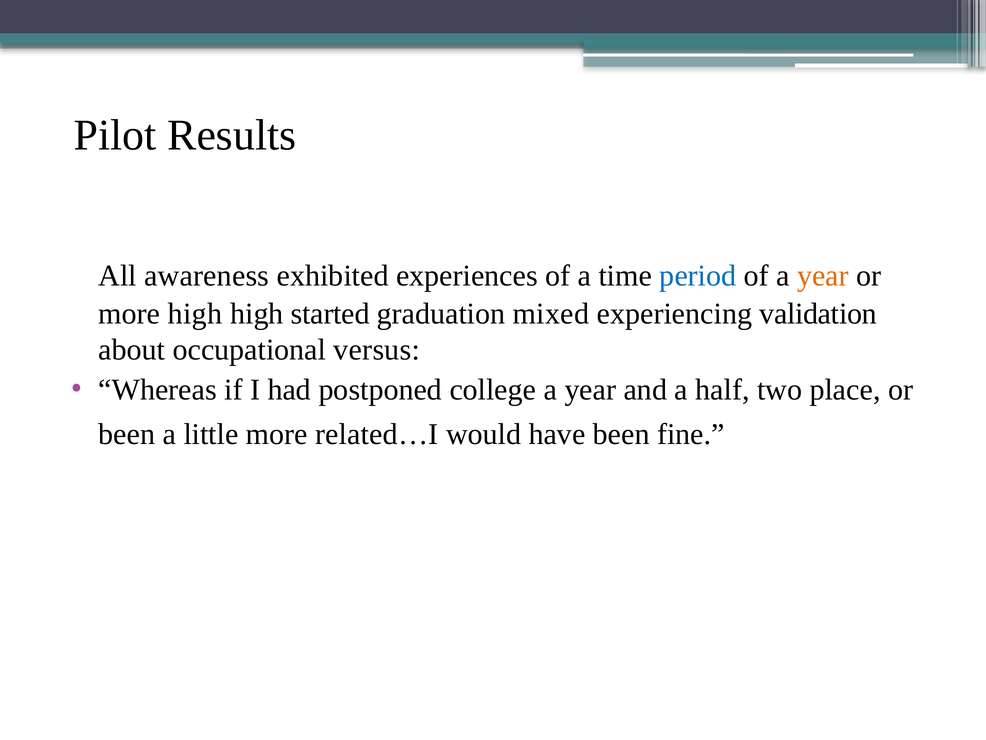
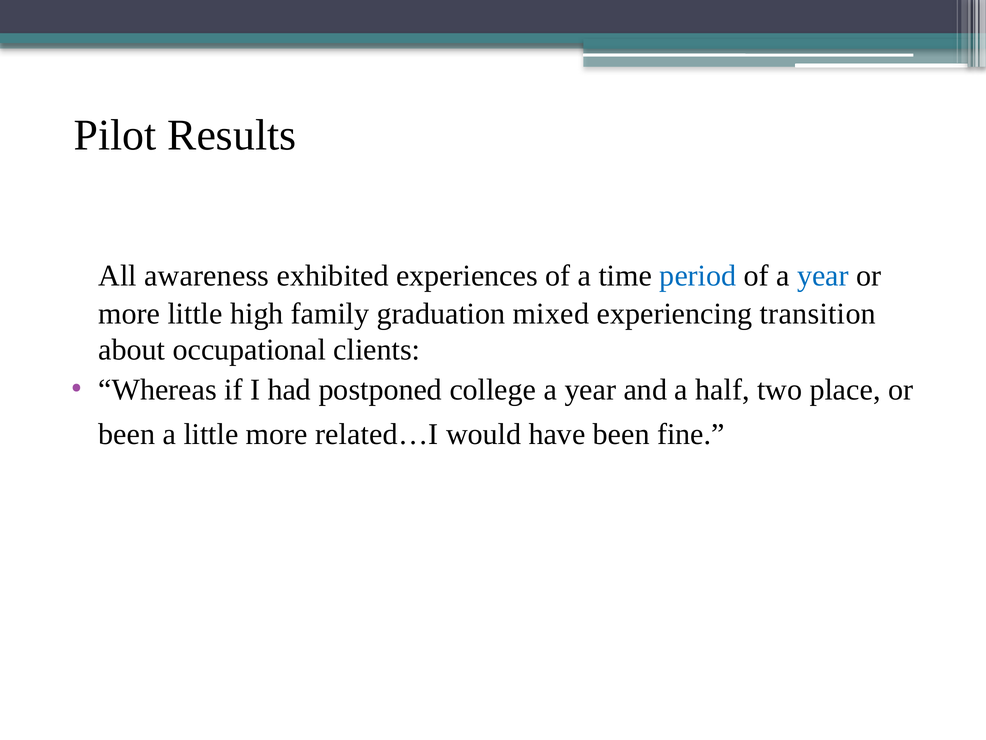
year at (823, 276) colour: orange -> blue
more high: high -> little
started: started -> family
validation: validation -> transition
versus: versus -> clients
